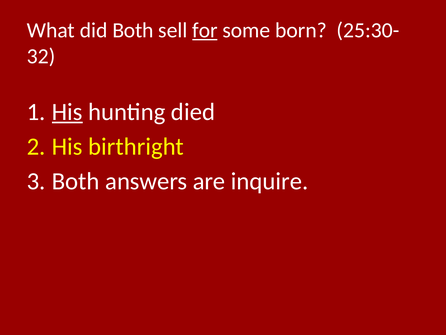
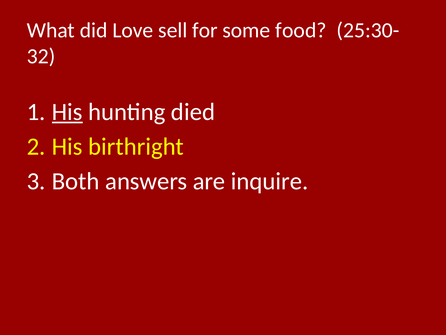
did Both: Both -> Love
for underline: present -> none
born: born -> food
